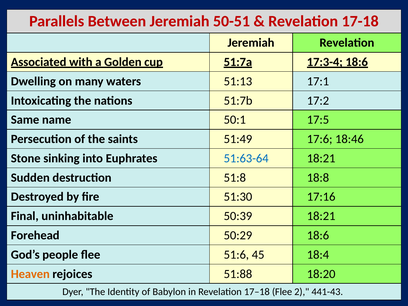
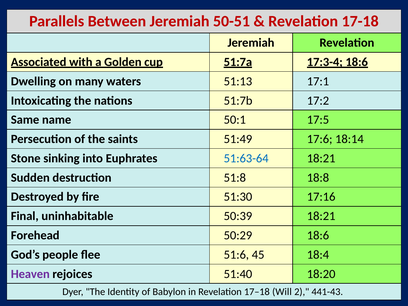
18:46: 18:46 -> 18:14
Heaven colour: orange -> purple
51:88: 51:88 -> 51:40
17–18 Flee: Flee -> Will
